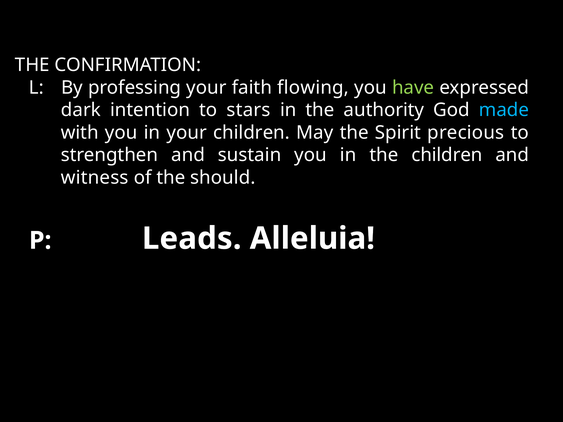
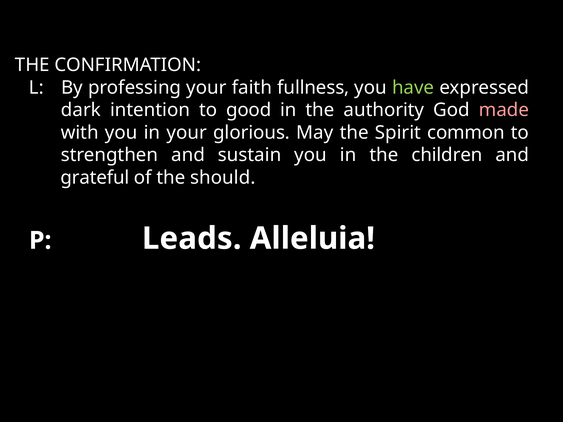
flowing: flowing -> fullness
stars: stars -> good
made colour: light blue -> pink
your children: children -> glorious
precious: precious -> common
witness: witness -> grateful
